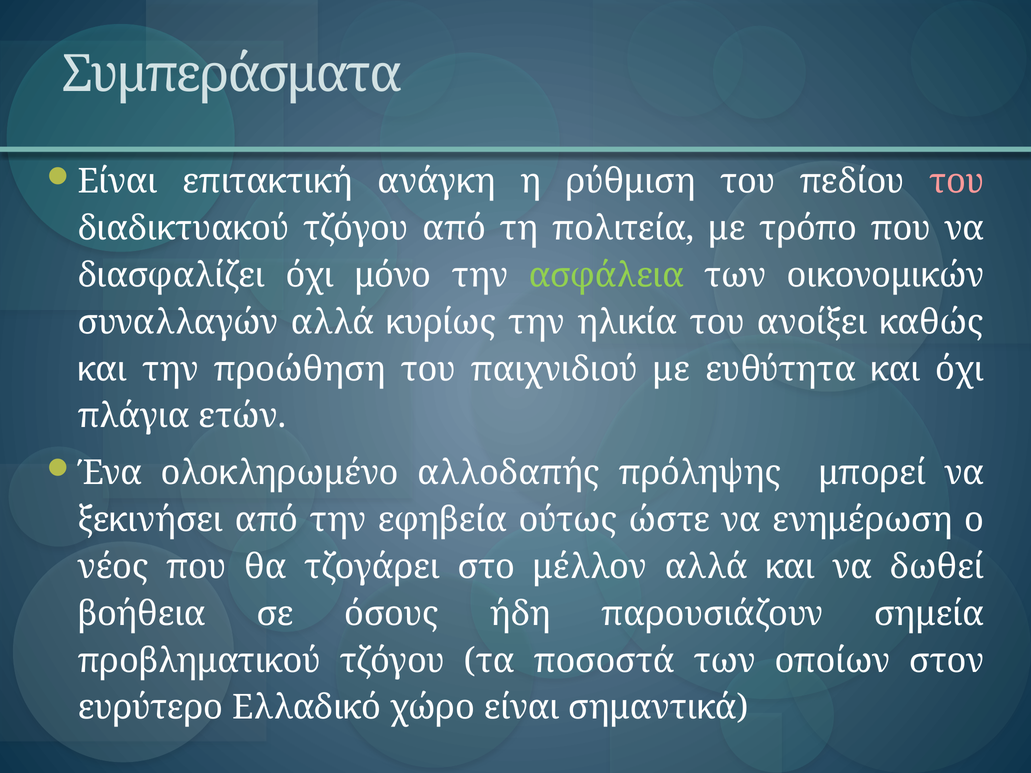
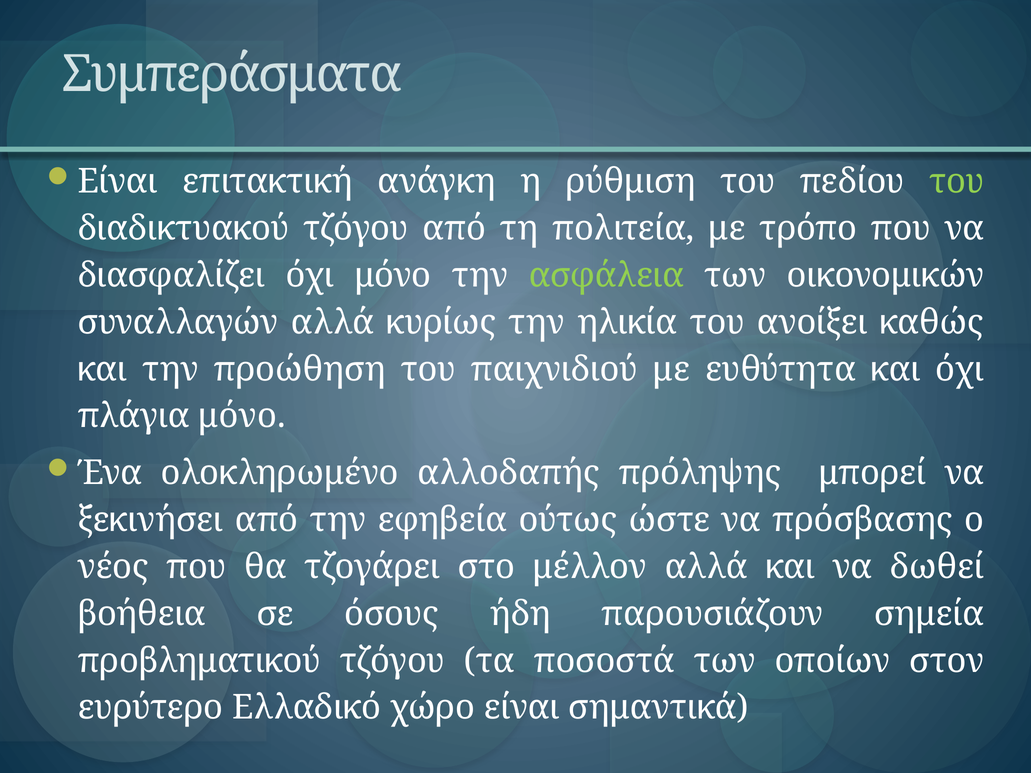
του at (957, 182) colour: pink -> light green
πλάγια ετών: ετών -> μόνο
ενημέρωση: ενημέρωση -> πρόσβασης
